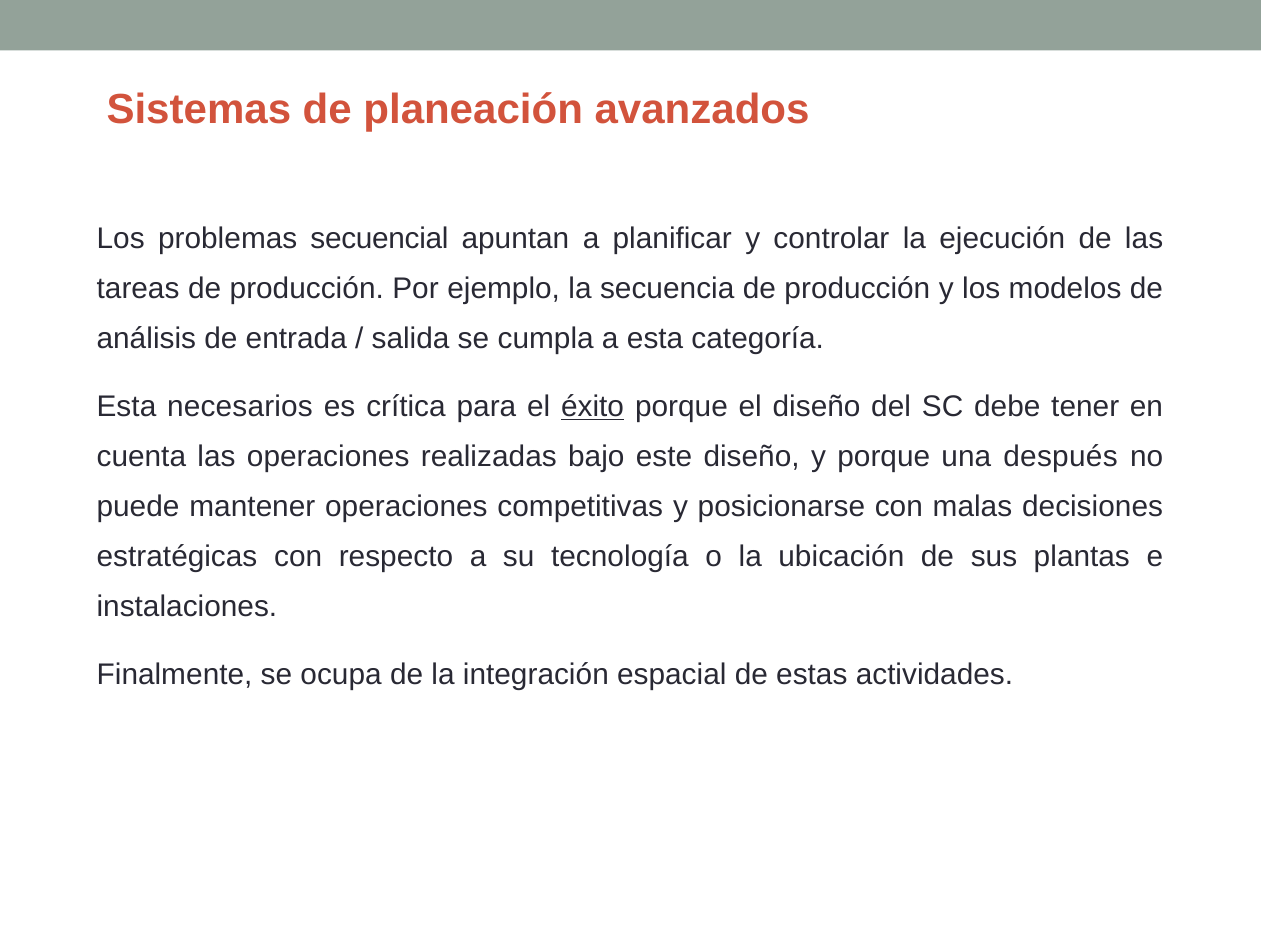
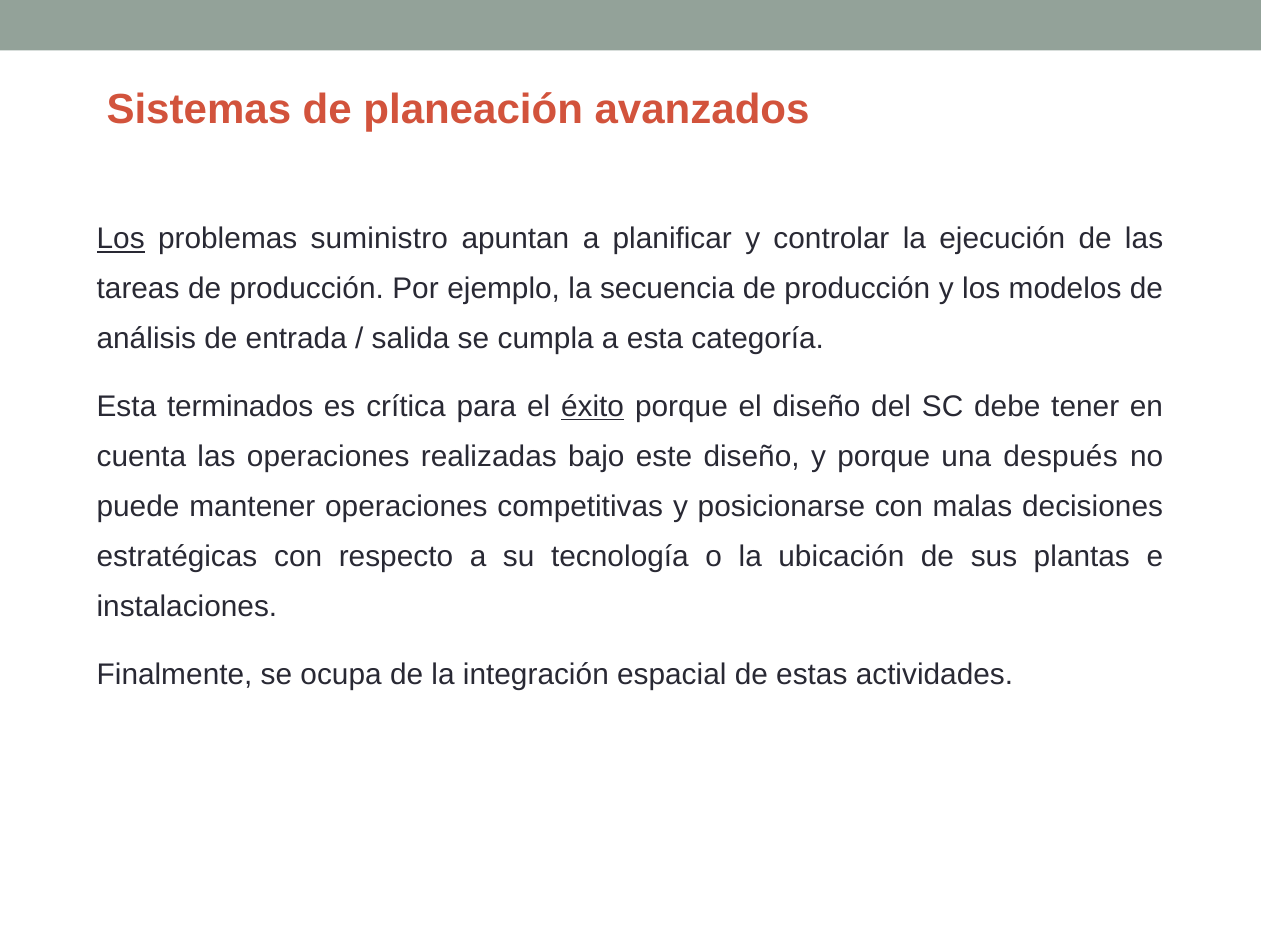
Los at (121, 239) underline: none -> present
secuencial: secuencial -> suministro
necesarios: necesarios -> terminados
